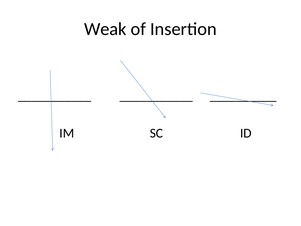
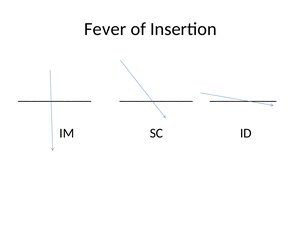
Weak: Weak -> Fever
